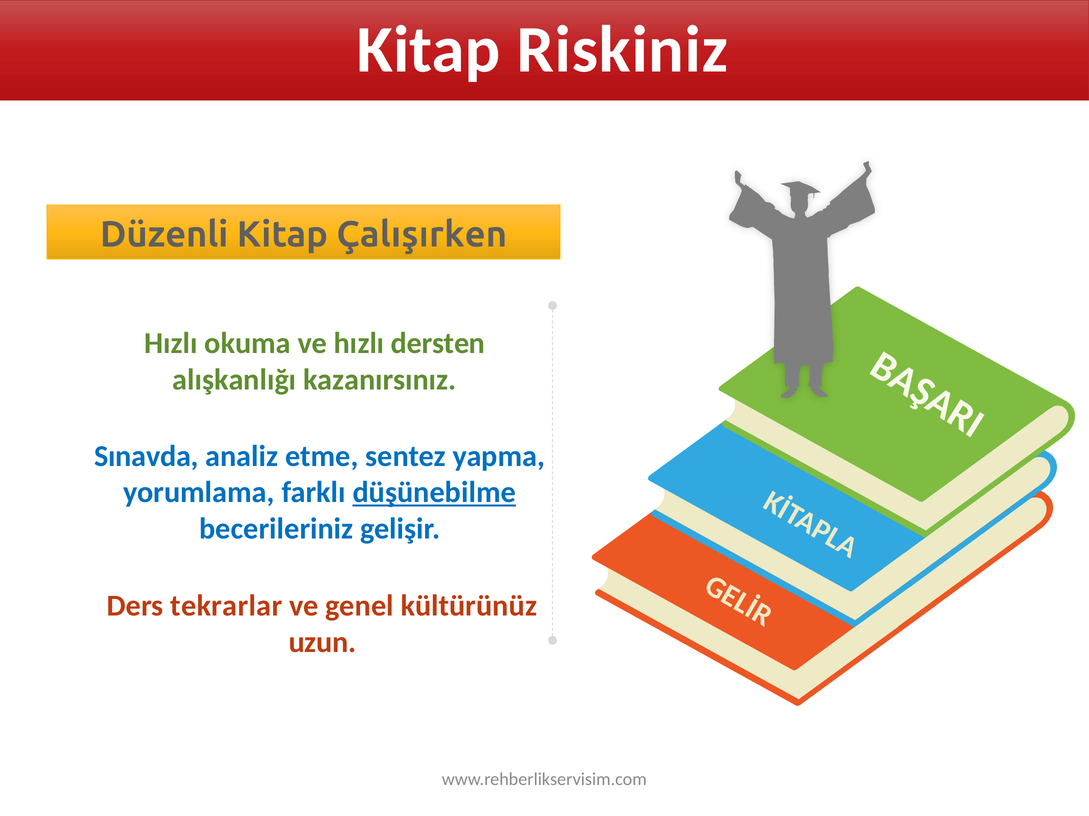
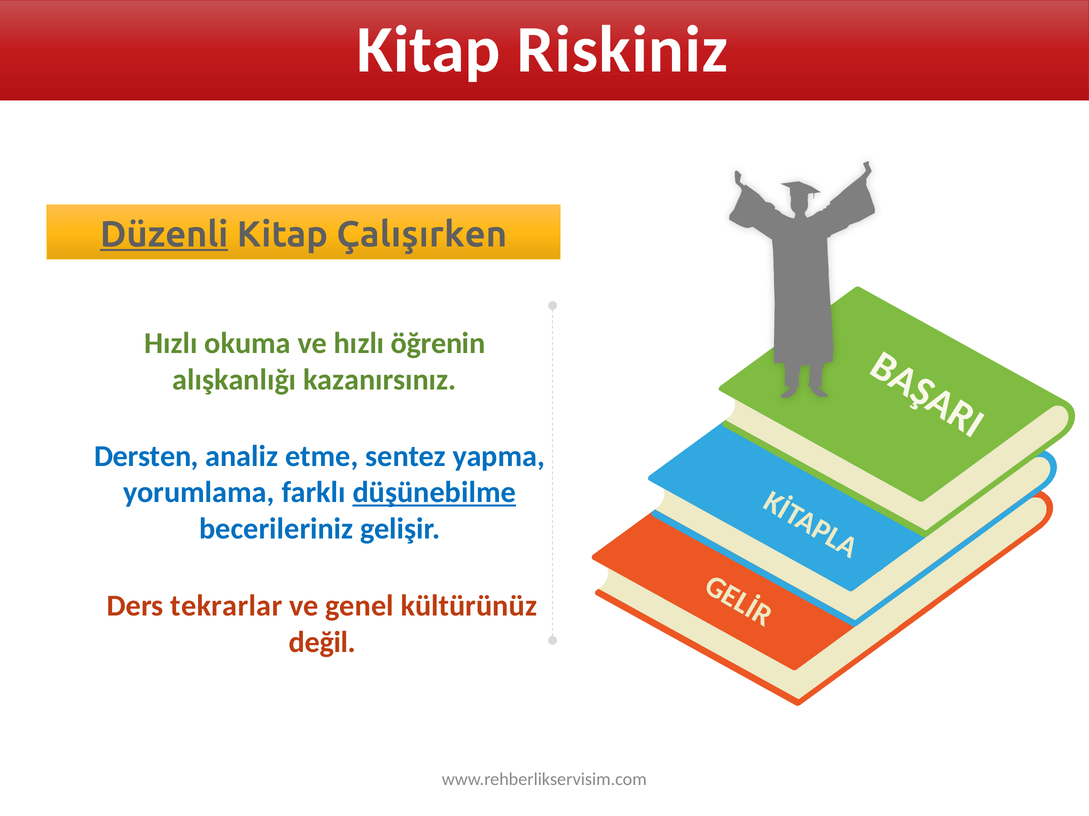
Düzenli underline: none -> present
dersten: dersten -> öğrenin
Sınavda: Sınavda -> Dersten
uzun: uzun -> değil
